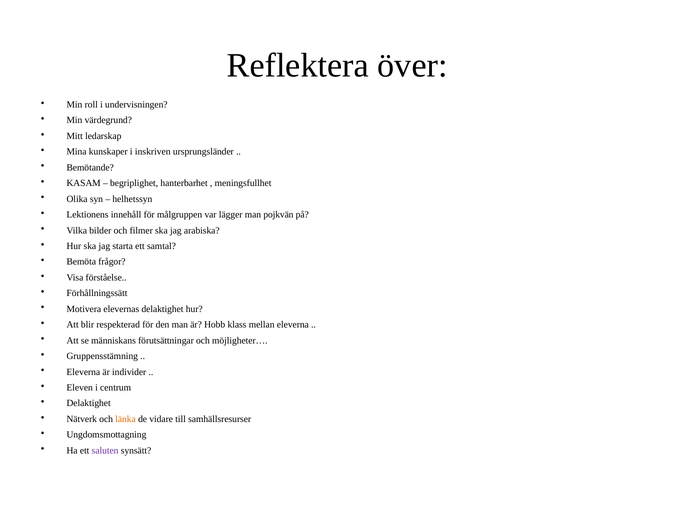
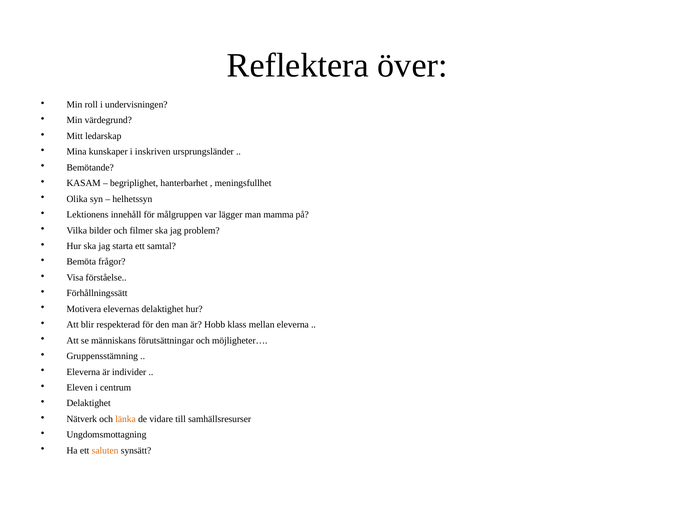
pojkvän: pojkvän -> mamma
arabiska: arabiska -> problem
saluten colour: purple -> orange
